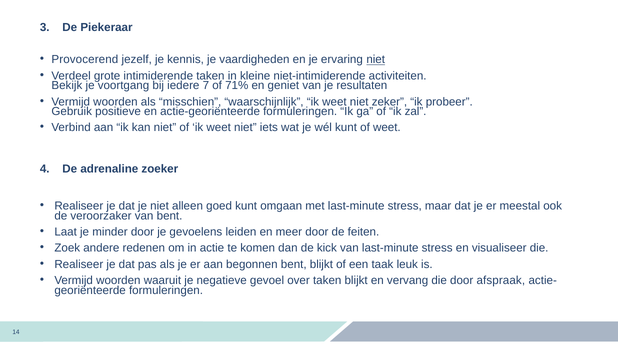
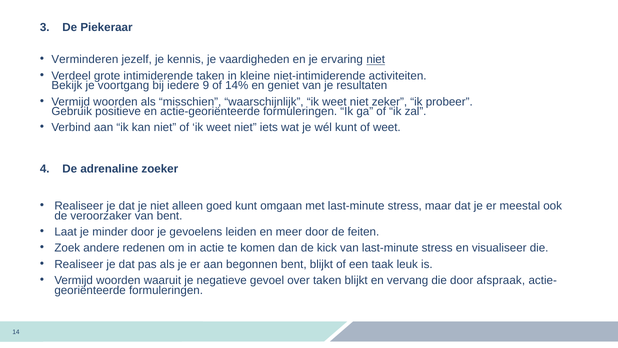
Provocerend: Provocerend -> Verminderen
7: 7 -> 9
71%: 71% -> 14%
